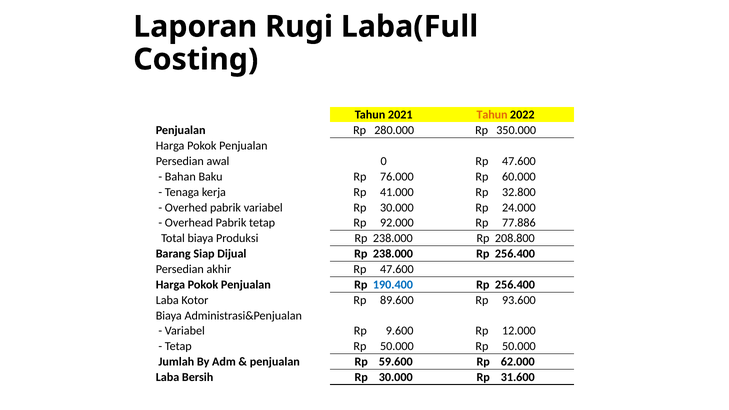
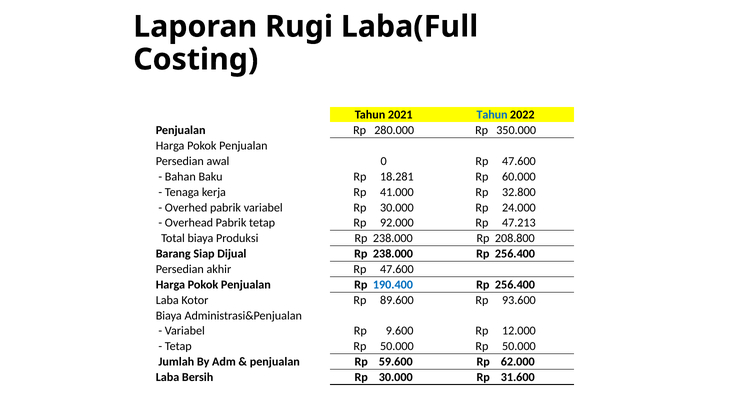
Tahun at (492, 115) colour: orange -> blue
76.000: 76.000 -> 18.281
77.886: 77.886 -> 47.213
